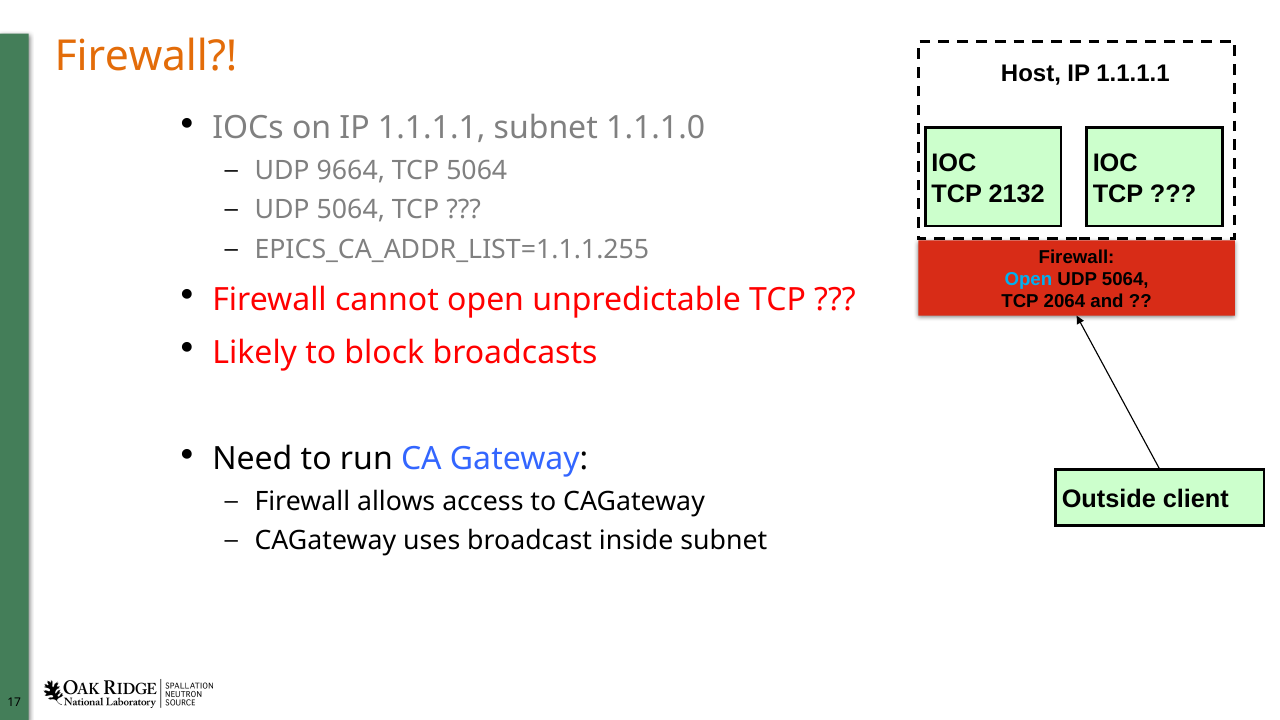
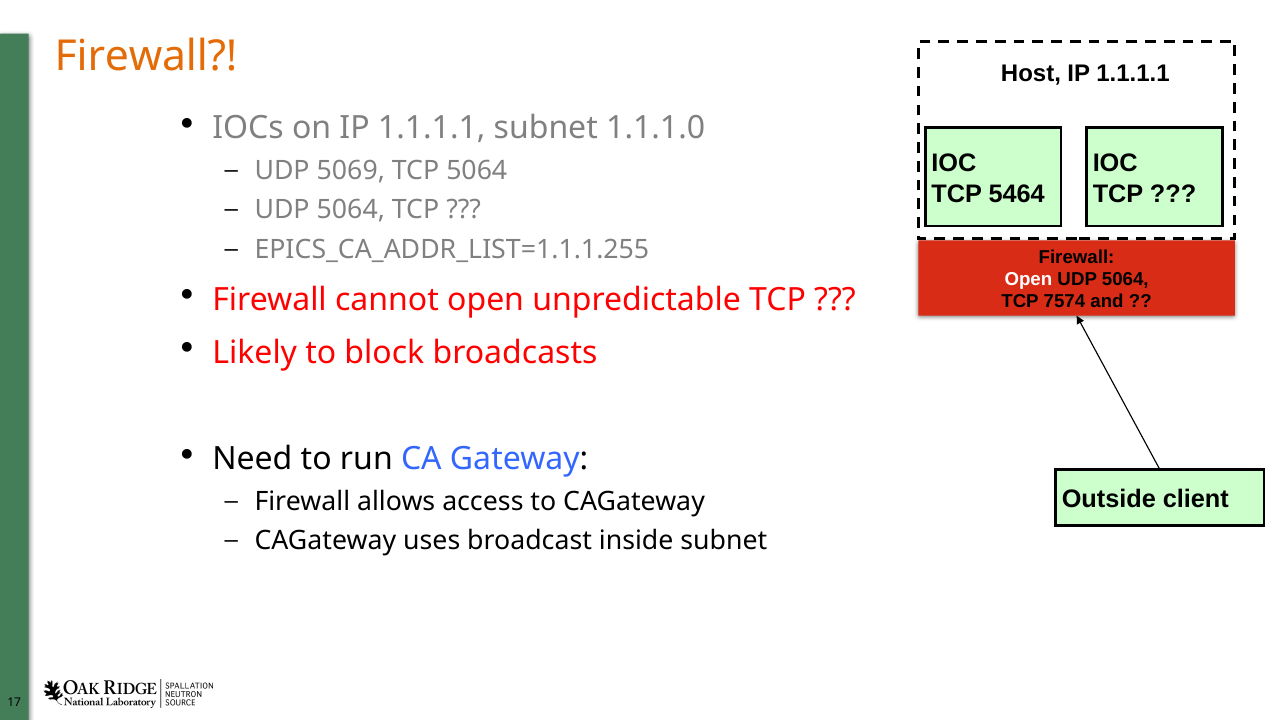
9664: 9664 -> 5069
2132: 2132 -> 5464
Open at (1028, 279) colour: light blue -> white
2064: 2064 -> 7574
